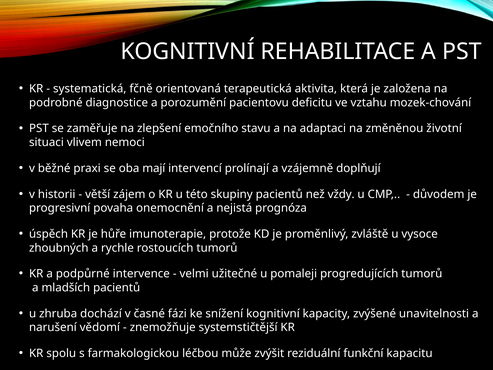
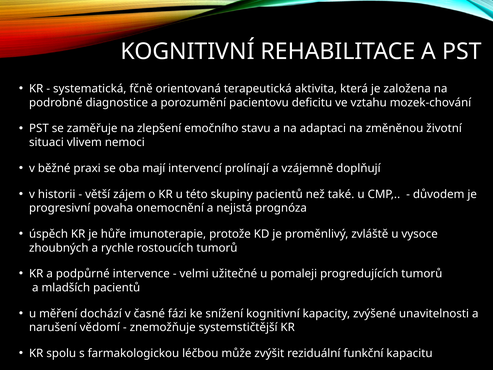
vždy: vždy -> také
zhruba: zhruba -> měření
